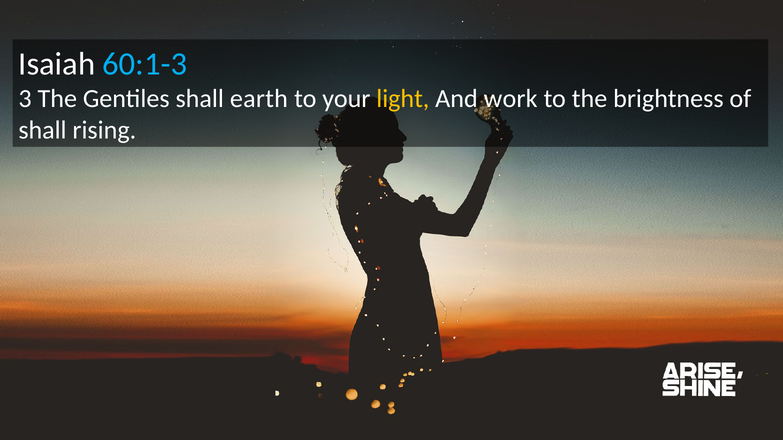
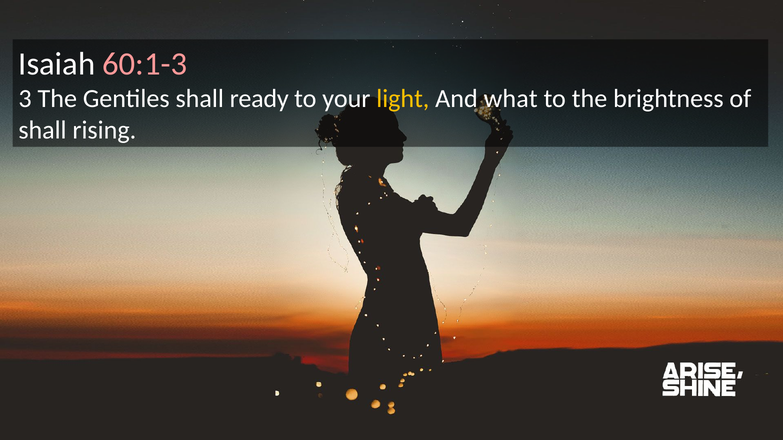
60:1-3 colour: light blue -> pink
earth: earth -> ready
work: work -> what
